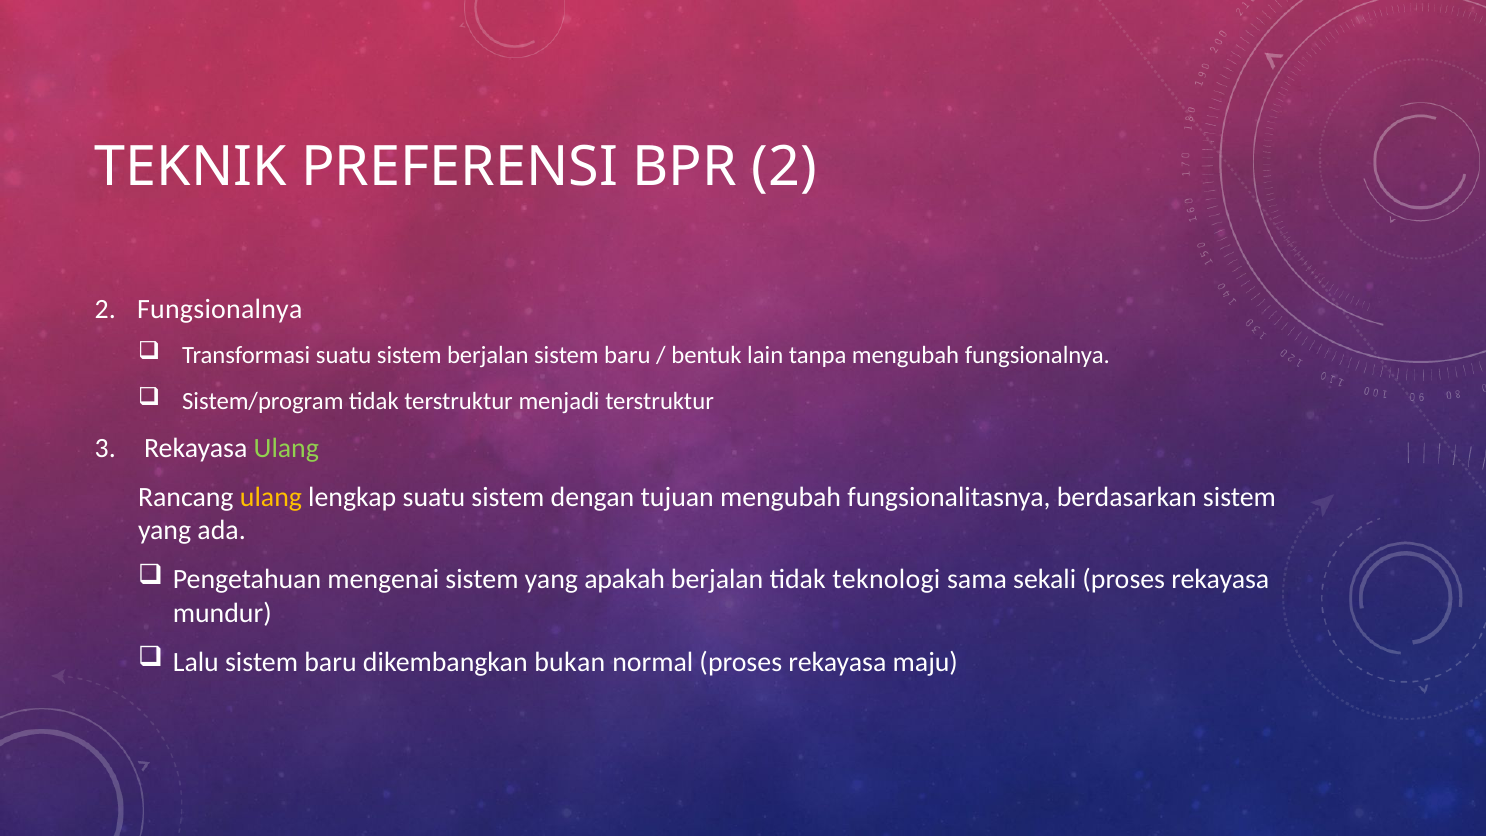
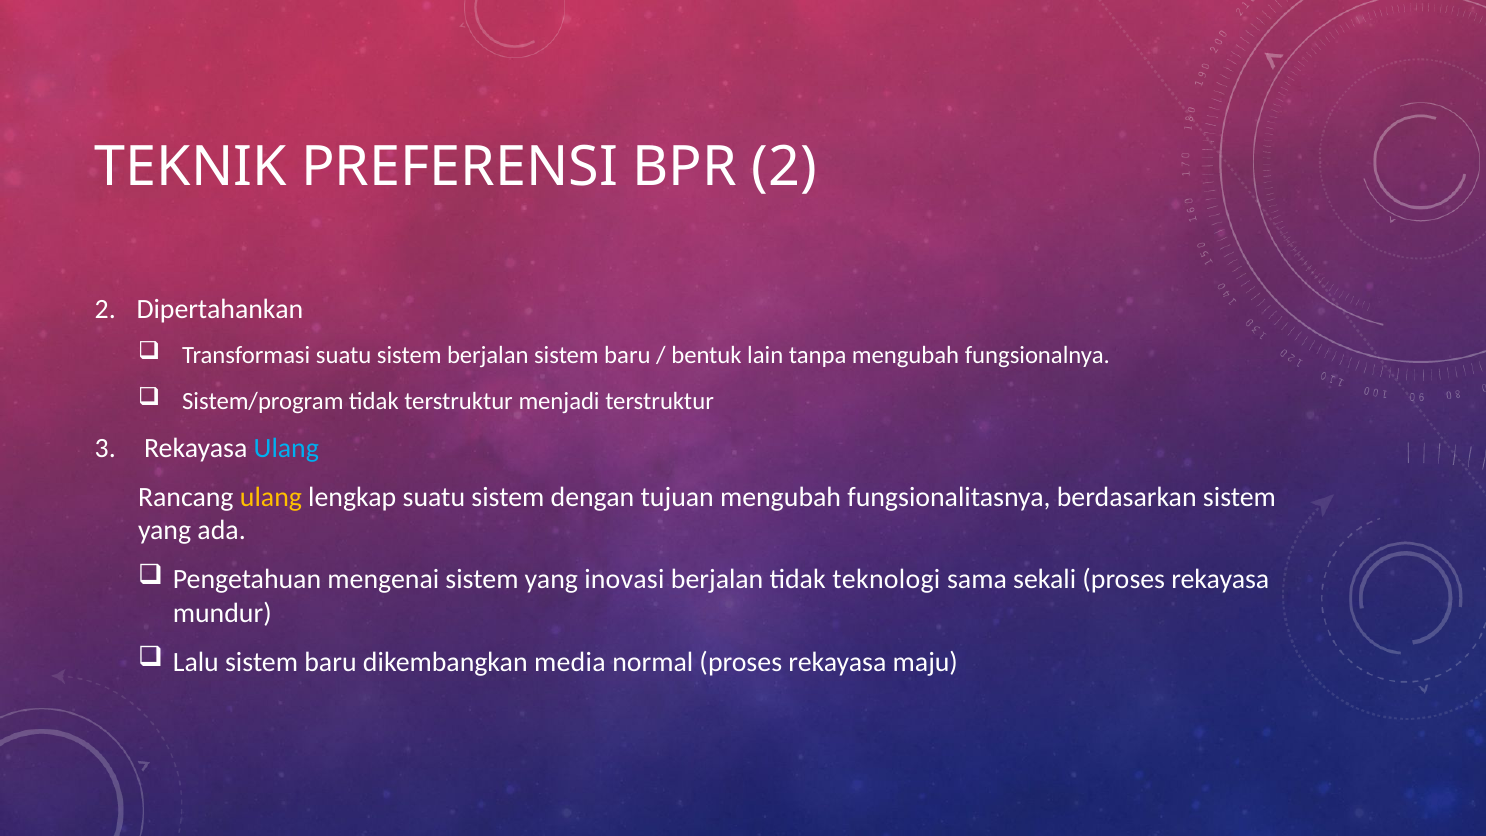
2 Fungsionalnya: Fungsionalnya -> Dipertahankan
Ulang at (286, 448) colour: light green -> light blue
apakah: apakah -> inovasi
bukan: bukan -> media
